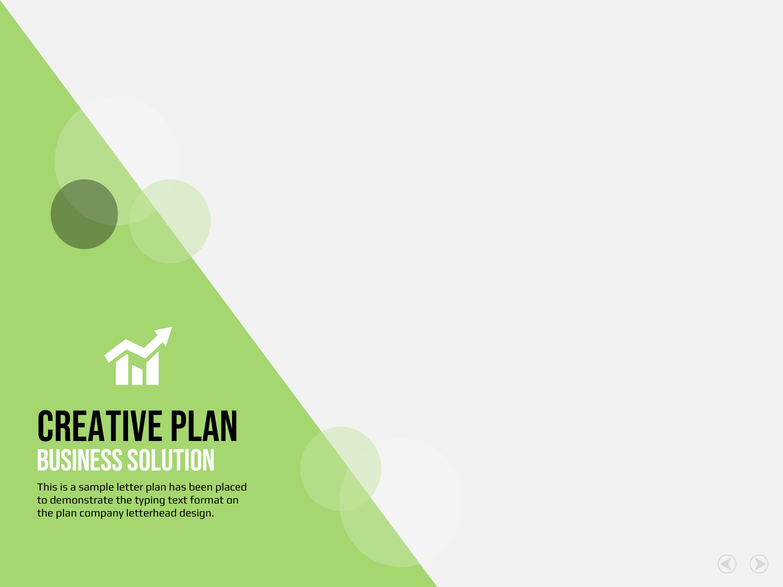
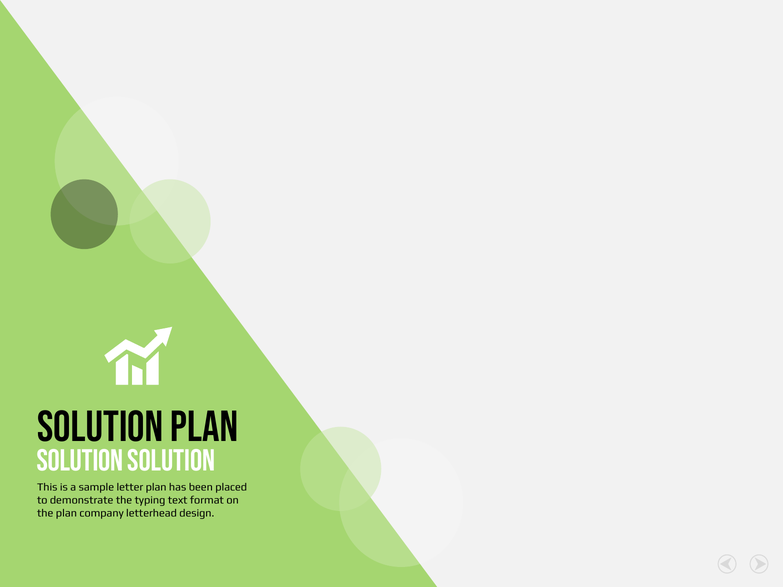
Creative at (100, 427): Creative -> Solution
Business at (80, 461): Business -> Solution
